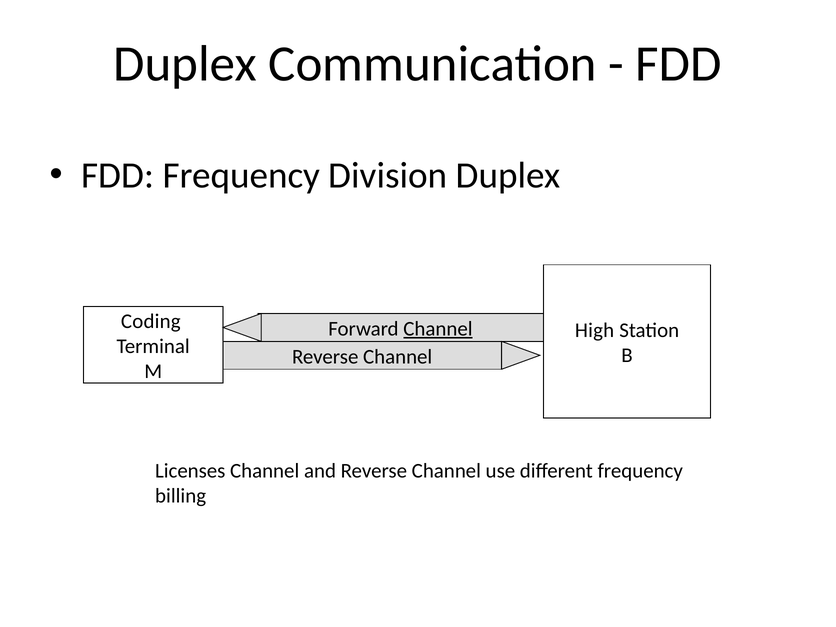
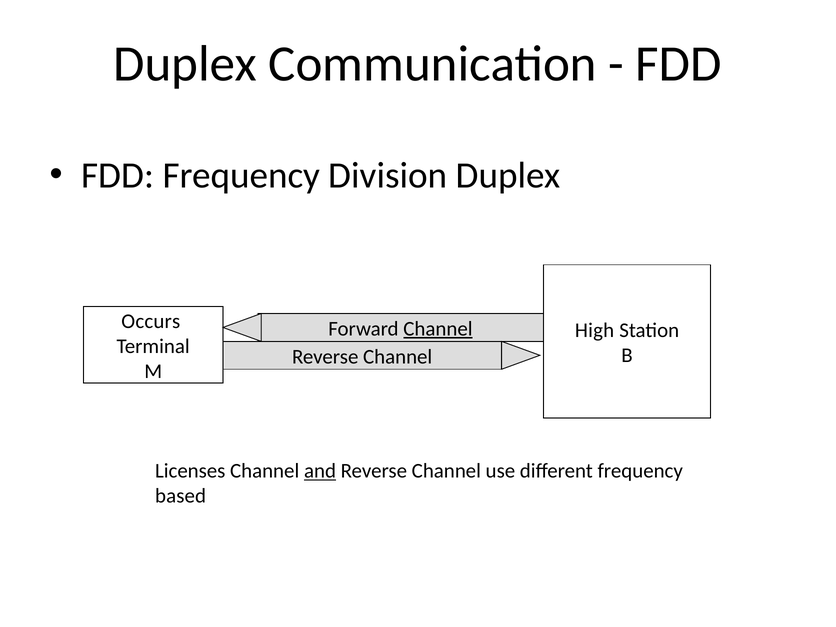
Coding: Coding -> Occurs
and underline: none -> present
billing: billing -> based
